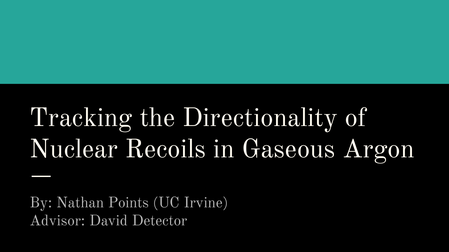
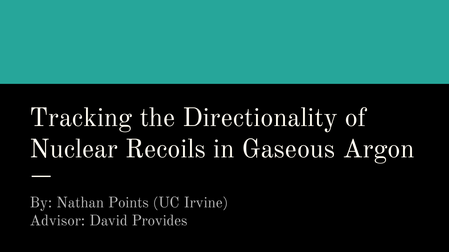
Detector: Detector -> Provides
